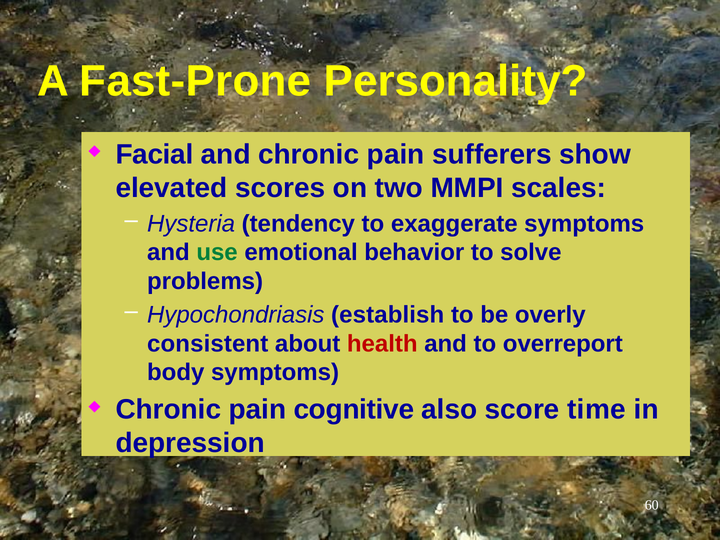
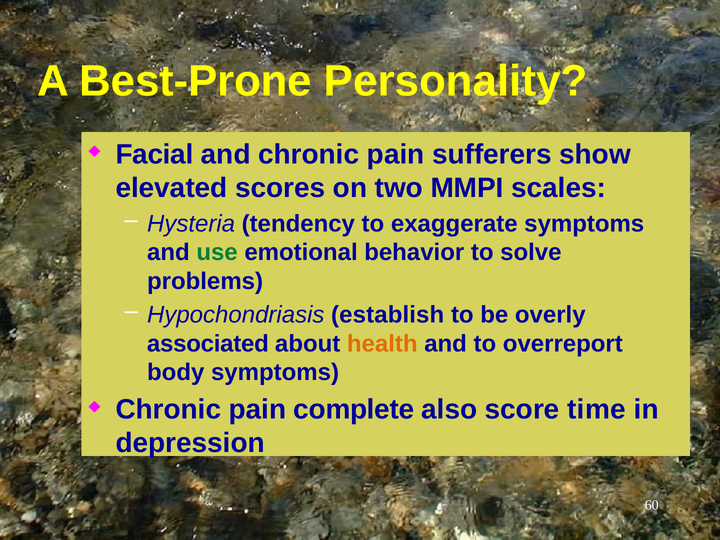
Fast-Prone: Fast-Prone -> Best-Prone
consistent: consistent -> associated
health colour: red -> orange
cognitive: cognitive -> complete
